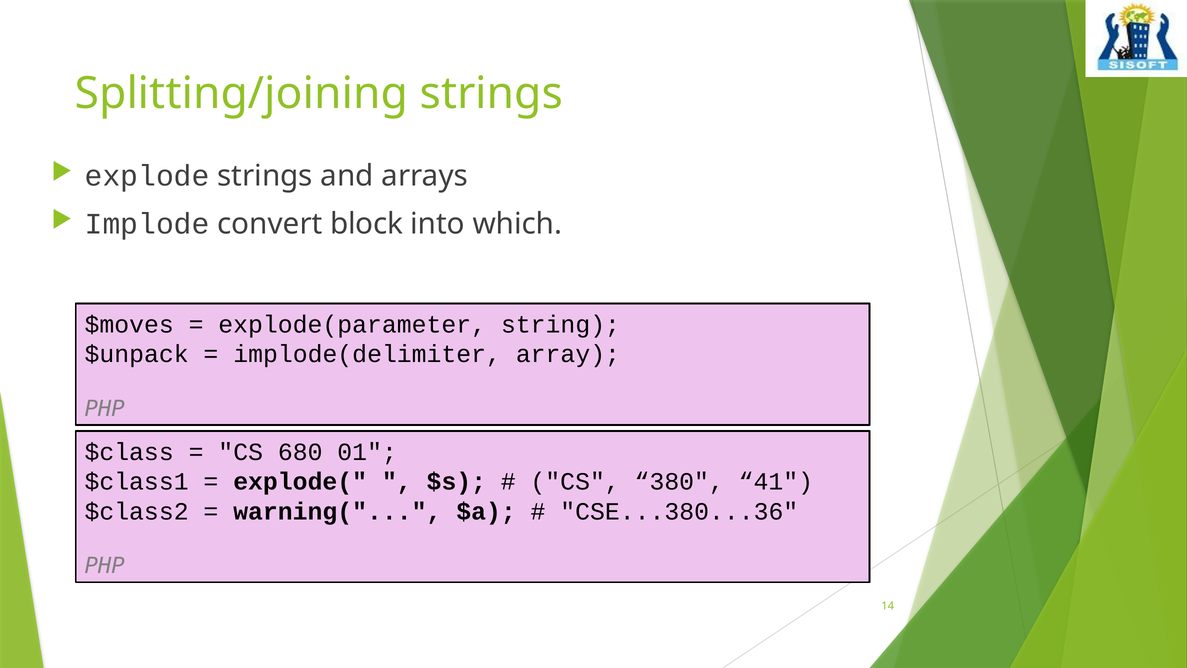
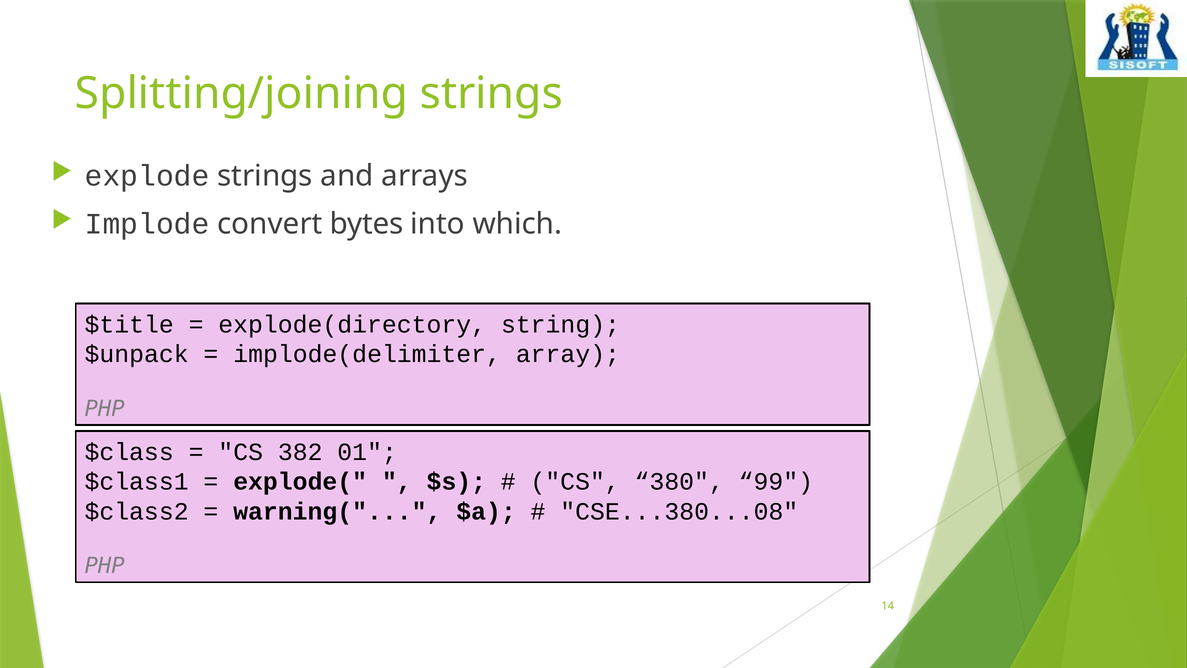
block: block -> bytes
$moves: $moves -> $title
explode(parameter: explode(parameter -> explode(directory
680: 680 -> 382
41: 41 -> 99
CSE...380...36: CSE...380...36 -> CSE...380...08
